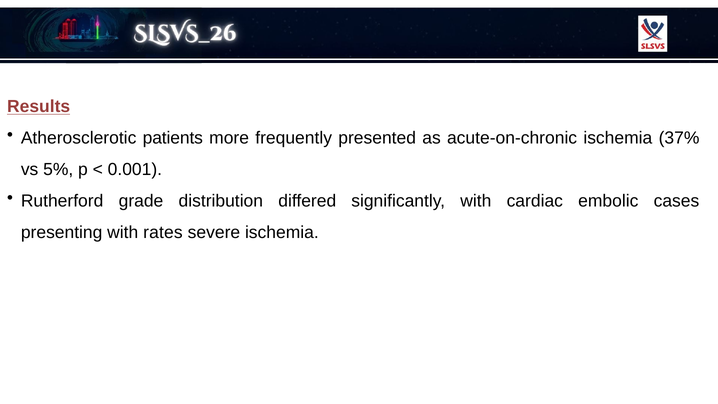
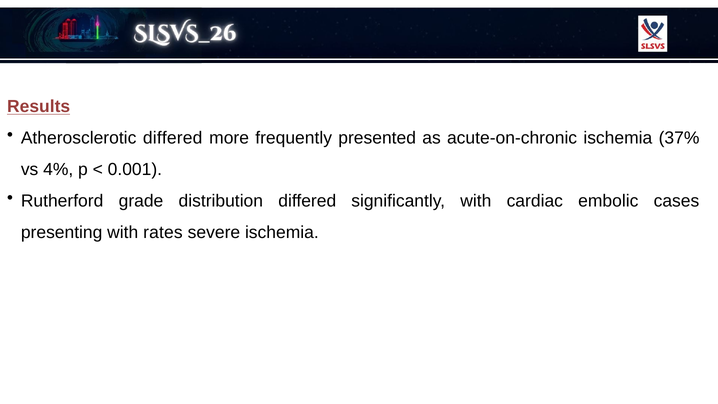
Atherosclerotic patients: patients -> differed
5%: 5% -> 4%
